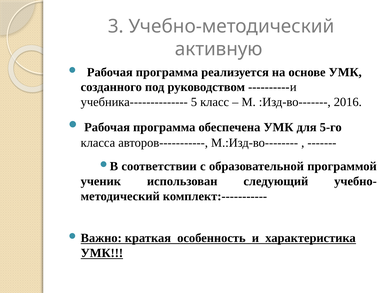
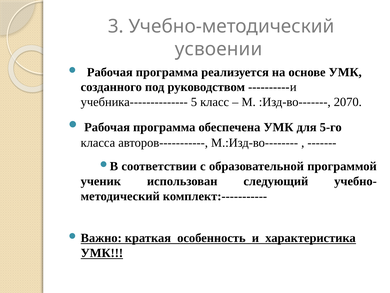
активную: активную -> усвоении
2016: 2016 -> 2070
